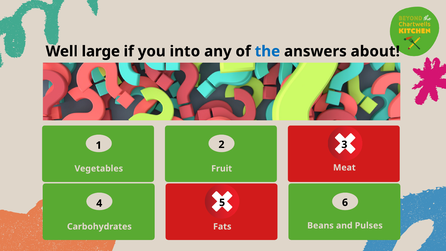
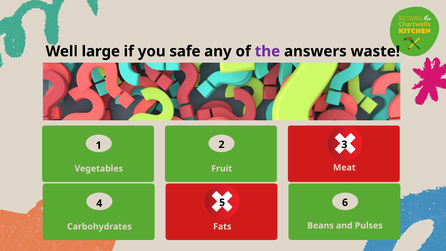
into: into -> safe
the colour: blue -> purple
about: about -> waste
